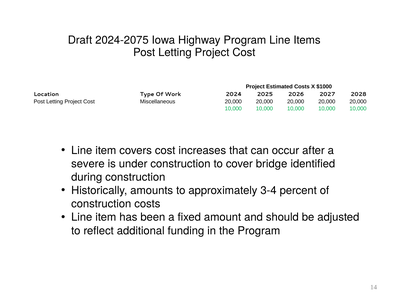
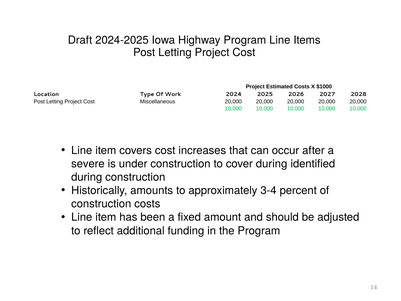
2024-2075: 2024-2075 -> 2024-2025
cover bridge: bridge -> during
